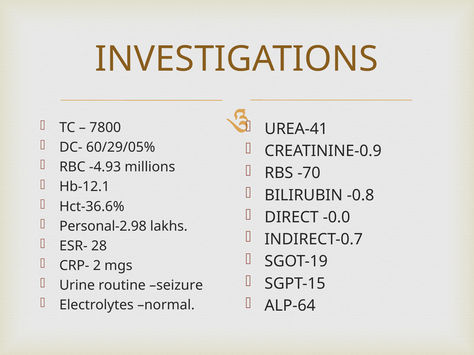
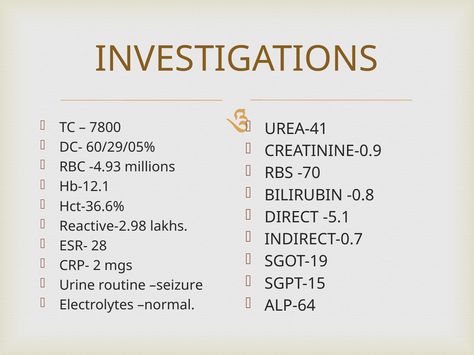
-0.0: -0.0 -> -5.1
Personal-2.98: Personal-2.98 -> Reactive-2.98
